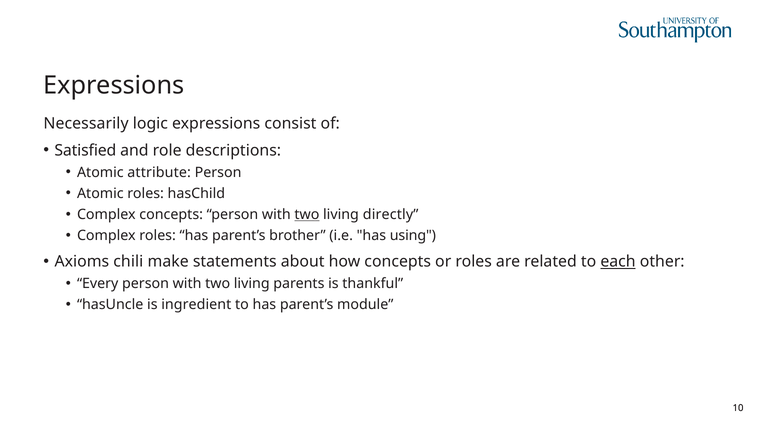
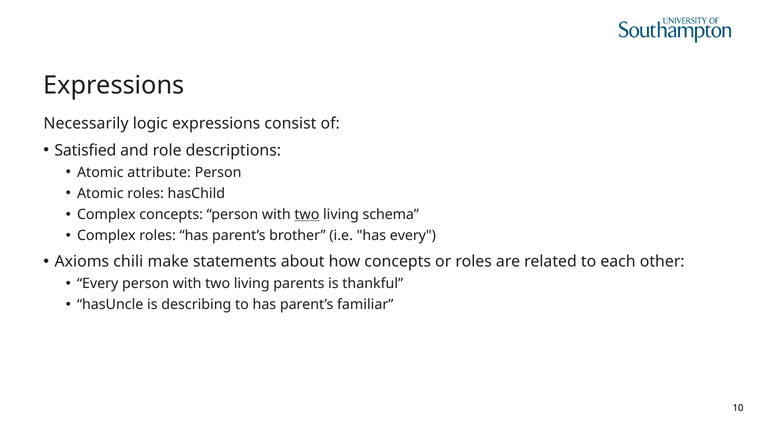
directly: directly -> schema
has using: using -> every
each underline: present -> none
ingredient: ingredient -> describing
module: module -> familiar
